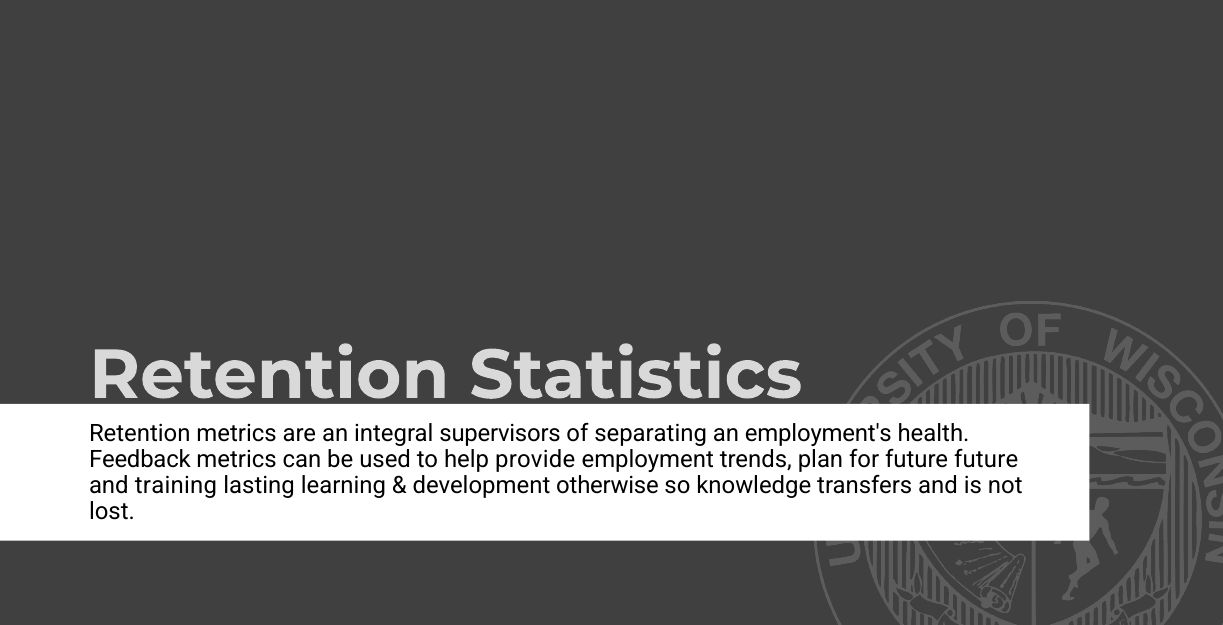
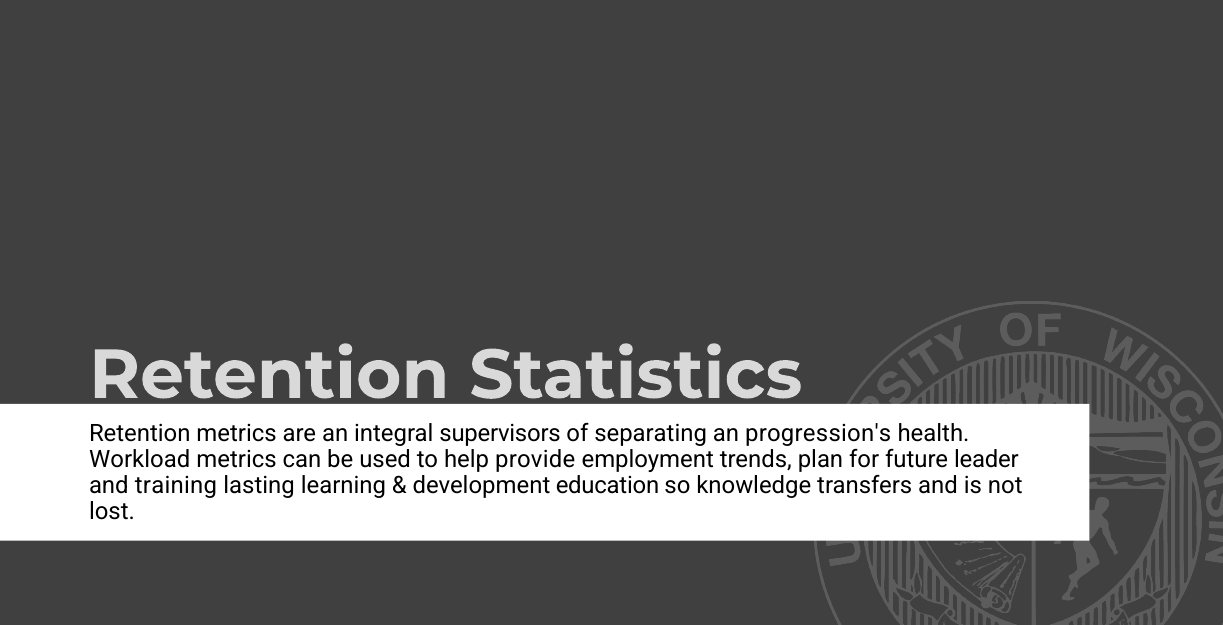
employment's: employment's -> progression's
Feedback: Feedback -> Workload
future future: future -> leader
otherwise: otherwise -> education
